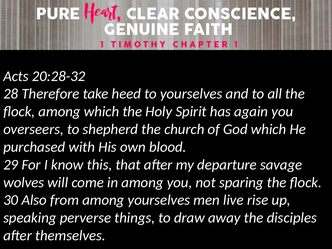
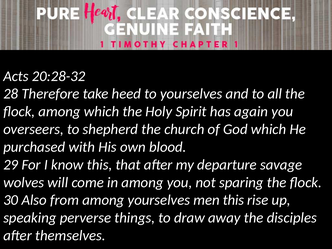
men live: live -> this
